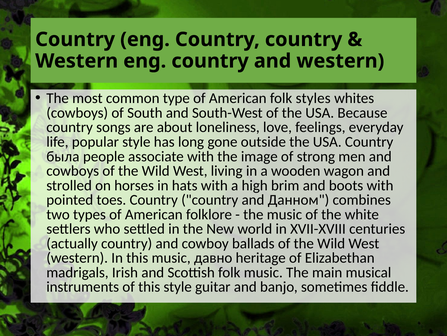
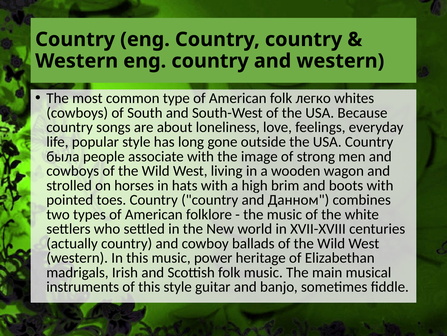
styles: styles -> легко
давно: давно -> power
